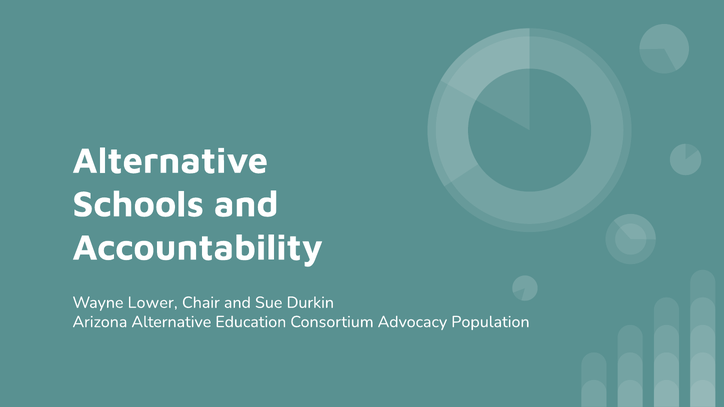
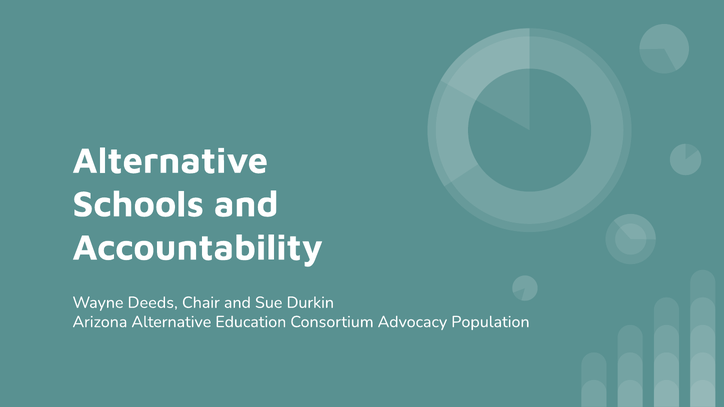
Lower: Lower -> Deeds
